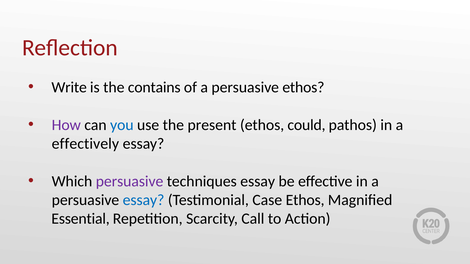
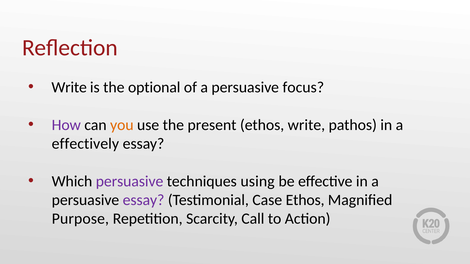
contains: contains -> optional
persuasive ethos: ethos -> focus
you colour: blue -> orange
ethos could: could -> write
techniques essay: essay -> using
essay at (144, 200) colour: blue -> purple
Essential: Essential -> Purpose
